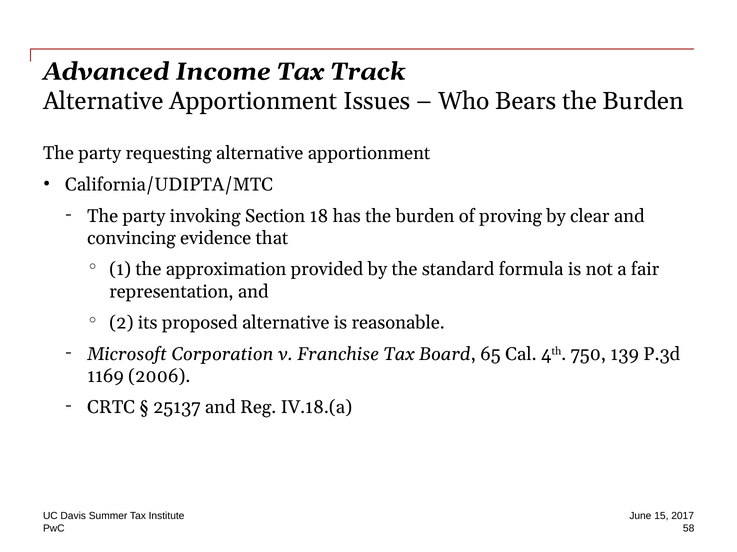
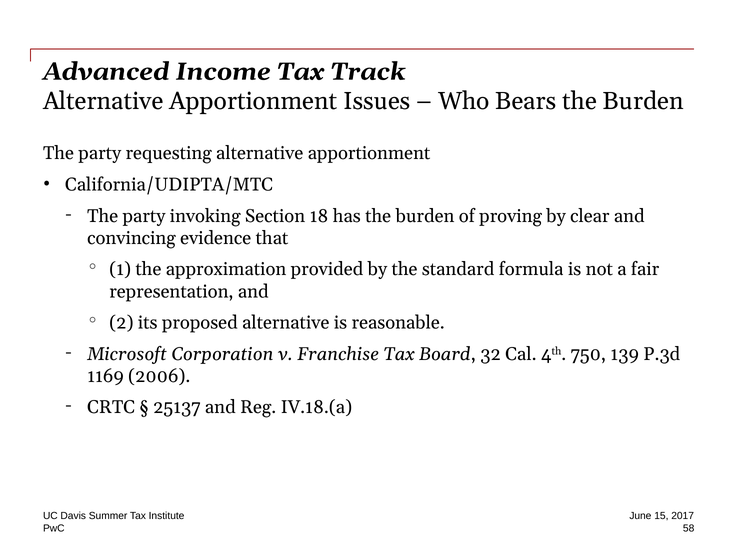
65: 65 -> 32
